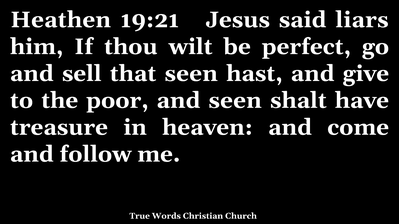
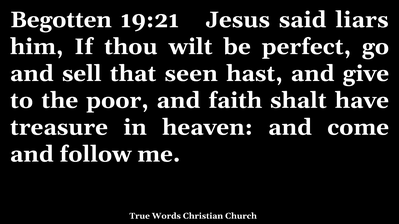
Heathen: Heathen -> Begotten
and seen: seen -> faith
